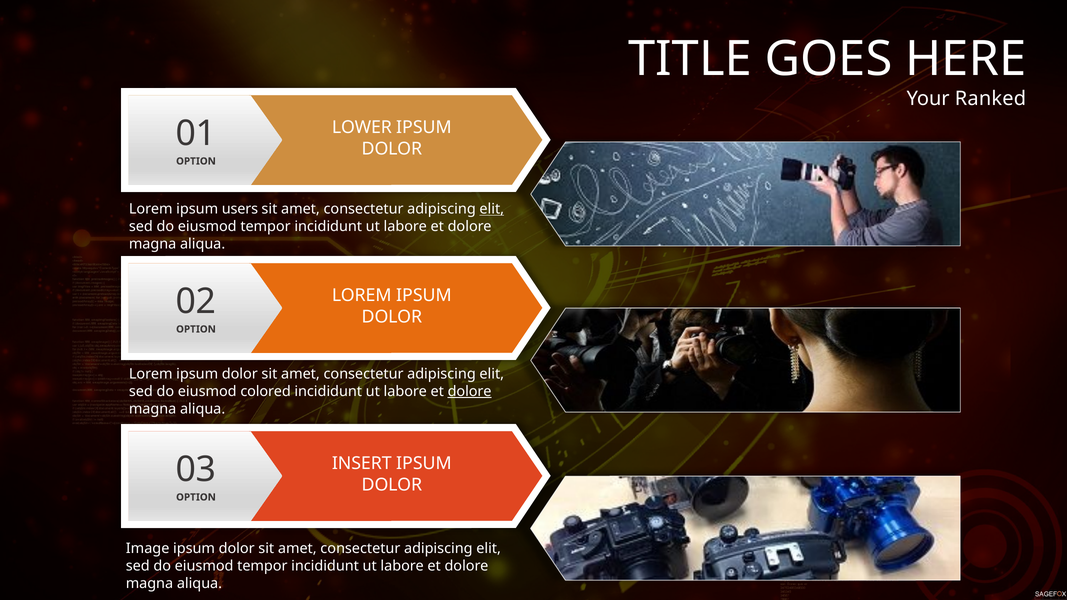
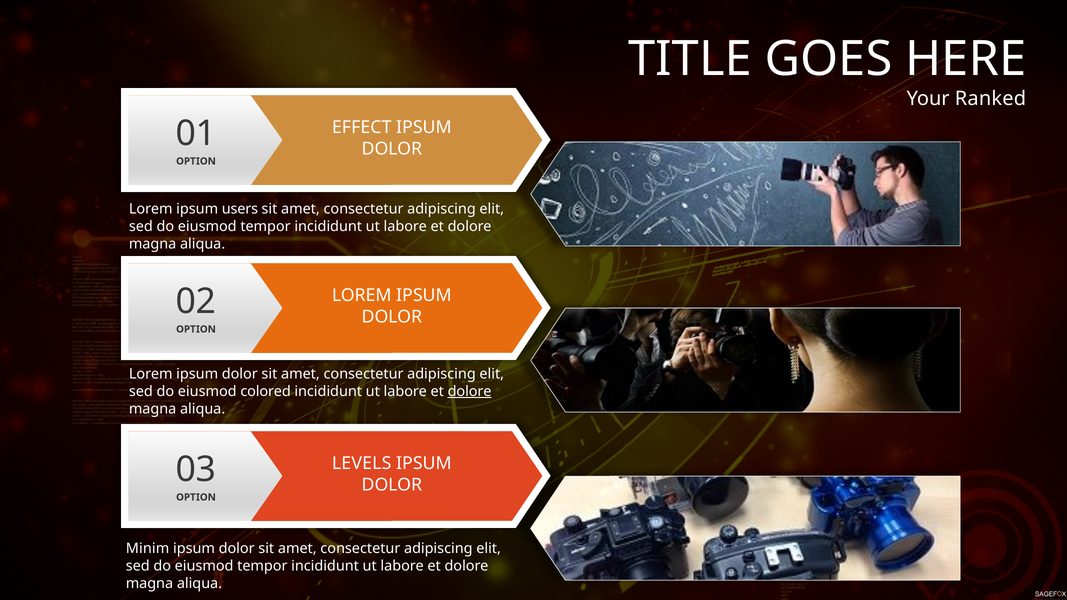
LOWER: LOWER -> EFFECT
elit at (492, 209) underline: present -> none
INSERT: INSERT -> LEVELS
Image: Image -> Minim
